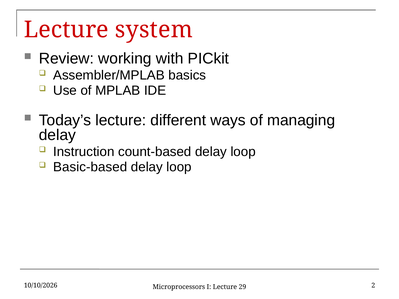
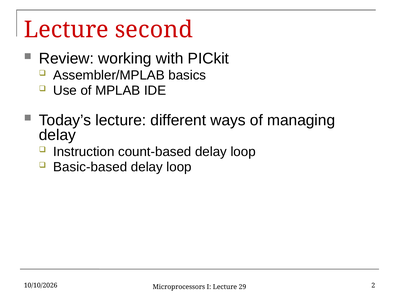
system: system -> second
